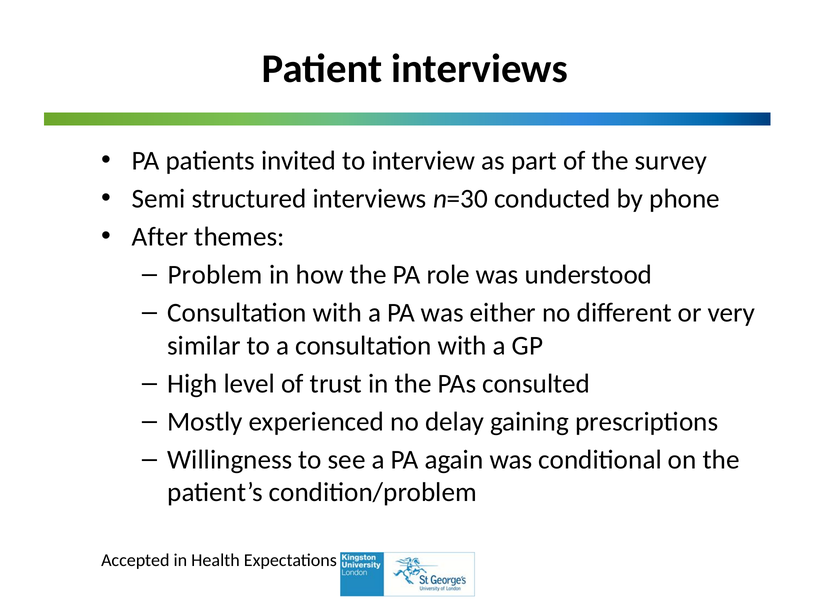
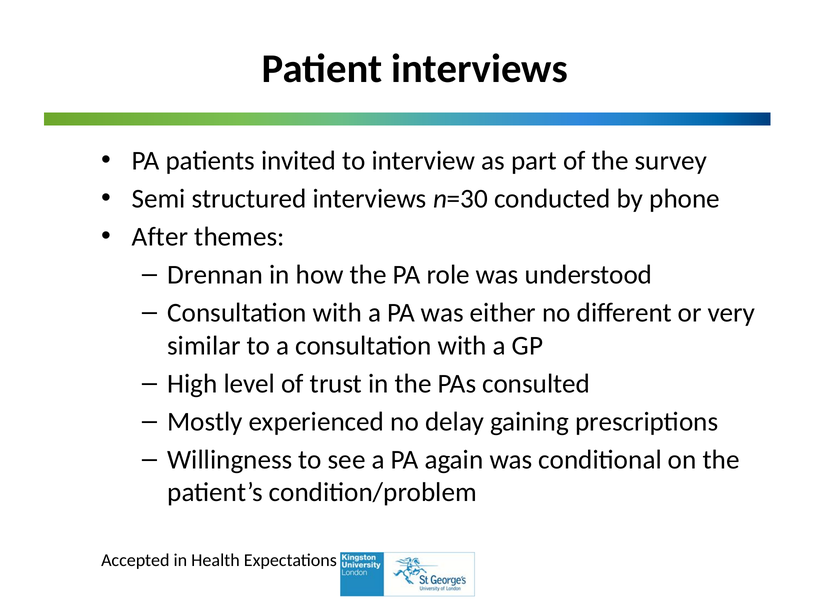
Problem: Problem -> Drennan
